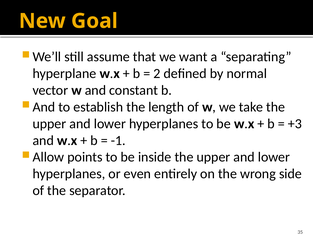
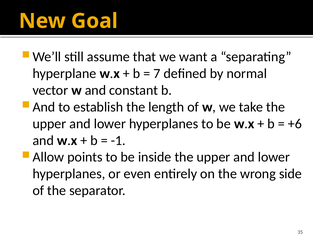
2: 2 -> 7
+3: +3 -> +6
